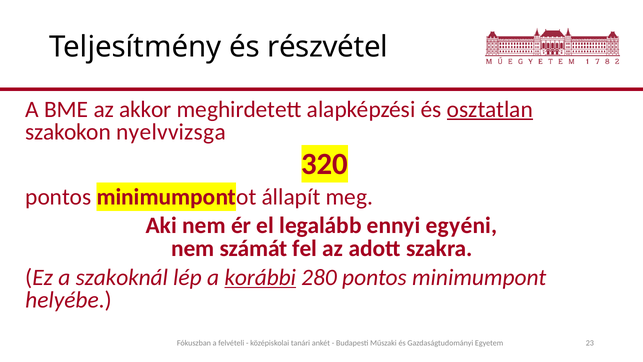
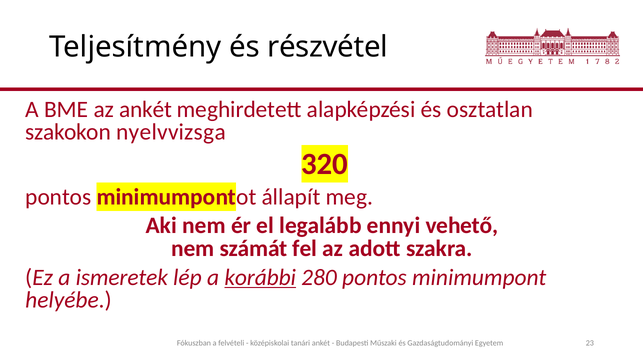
az akkor: akkor -> ankét
osztatlan underline: present -> none
egyéni: egyéni -> vehető
szakoknál: szakoknál -> ismeretek
